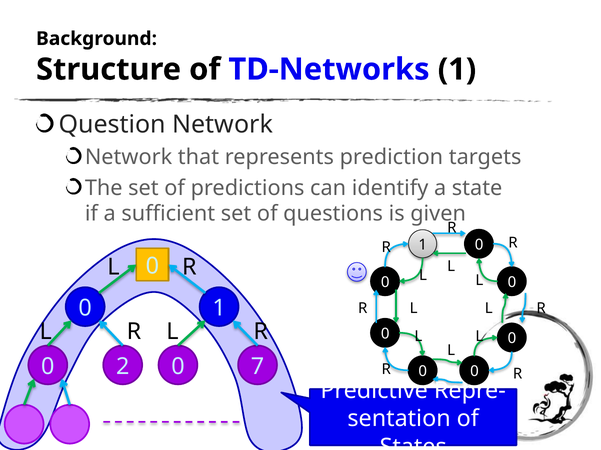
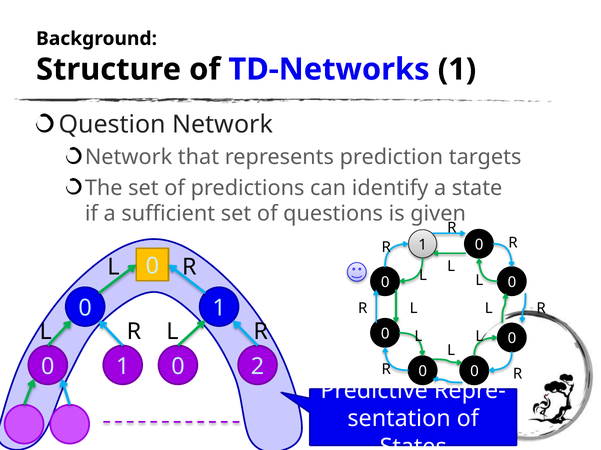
2 at (123, 367): 2 -> 1
7: 7 -> 2
